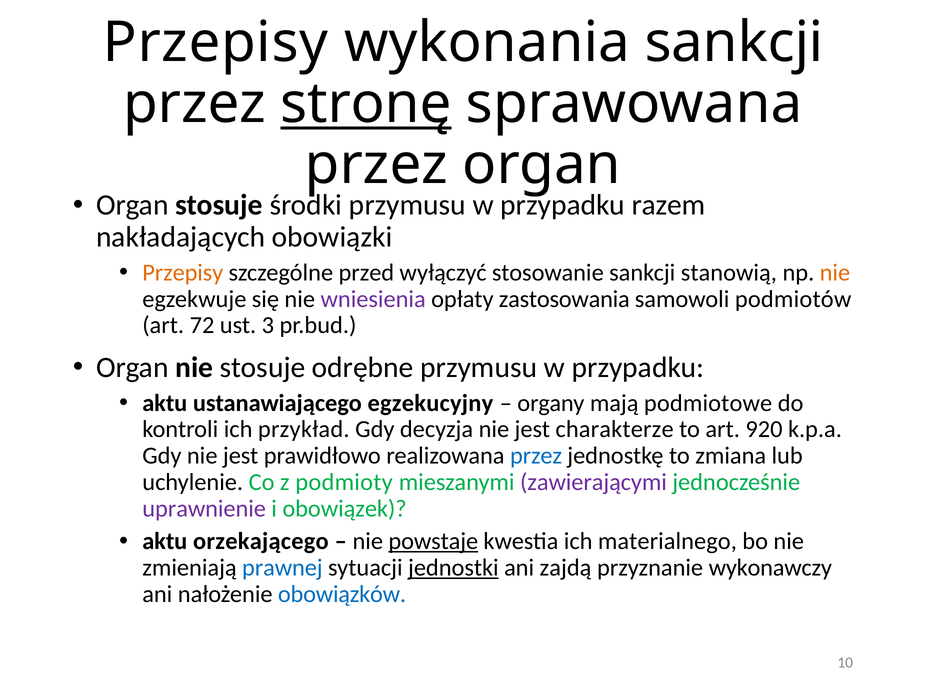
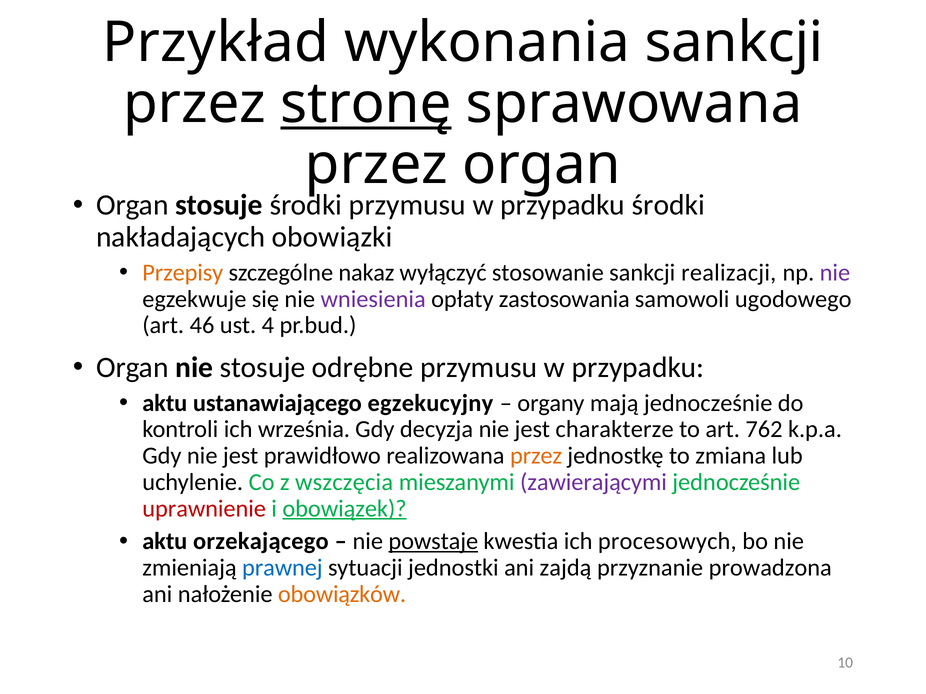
Przepisy at (215, 43): Przepisy -> Przykład
razem at (668, 205): razem -> środki
przed: przed -> nakaz
stanowią: stanowią -> realizacji
nie at (835, 273) colour: orange -> purple
podmiotów: podmiotów -> ugodowego
72: 72 -> 46
3: 3 -> 4
mają podmiotowe: podmiotowe -> jednocześnie
przykład: przykład -> września
920: 920 -> 762
przez at (536, 456) colour: blue -> orange
podmioty: podmioty -> wszczęcia
uprawnienie colour: purple -> red
obowiązek underline: none -> present
materialnego: materialnego -> procesowych
jednostki underline: present -> none
wykonawczy: wykonawczy -> prowadzona
obowiązków colour: blue -> orange
